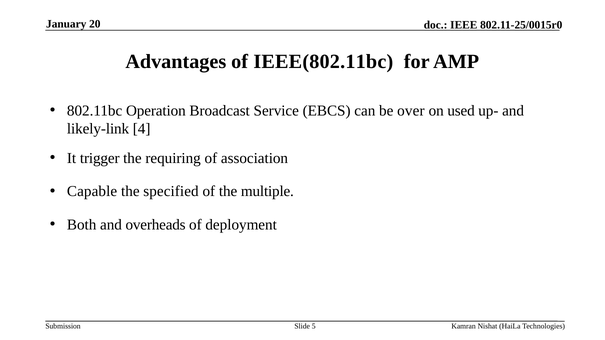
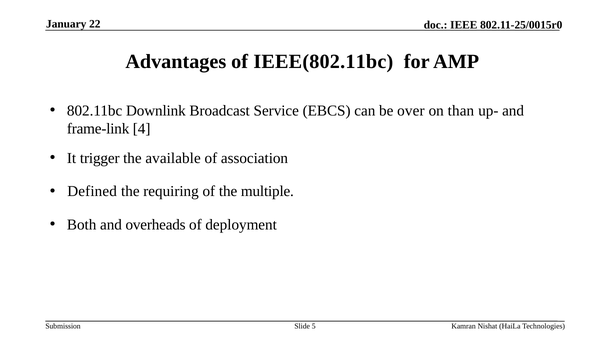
20: 20 -> 22
Operation: Operation -> Downlink
used: used -> than
likely-link: likely-link -> frame-link
requiring: requiring -> available
Capable: Capable -> Defined
specified: specified -> requiring
